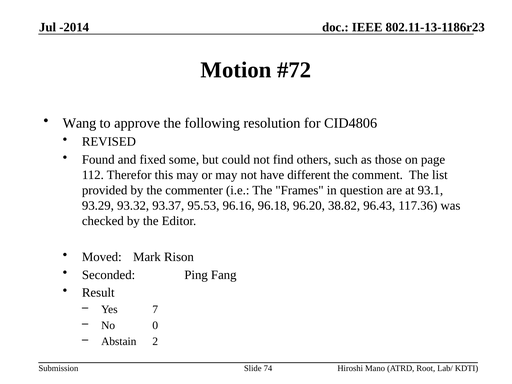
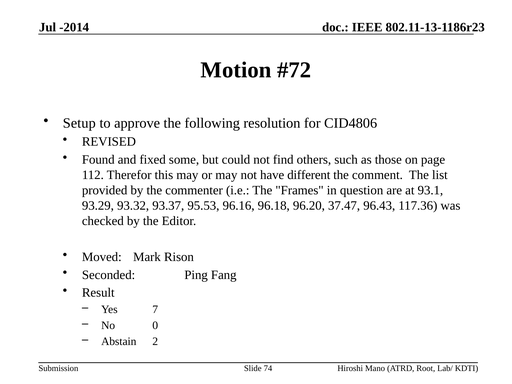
Wang: Wang -> Setup
38.82: 38.82 -> 37.47
